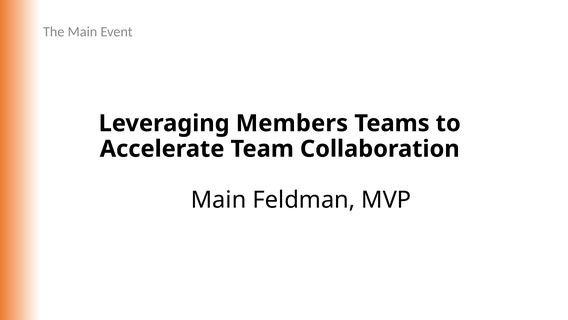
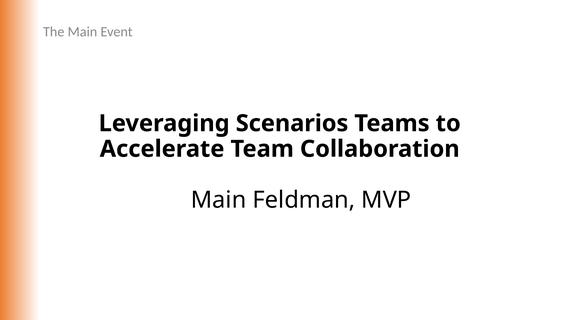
Members: Members -> Scenarios
